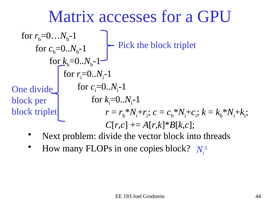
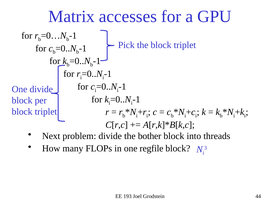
vector: vector -> bother
copies: copies -> regfile
